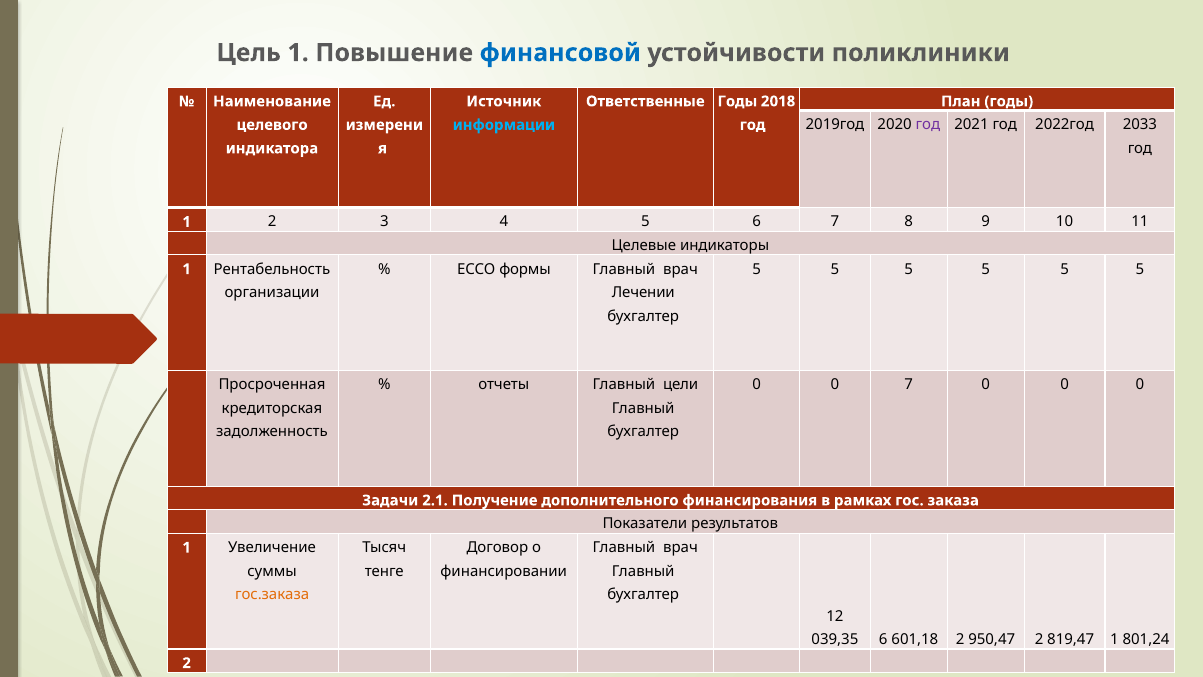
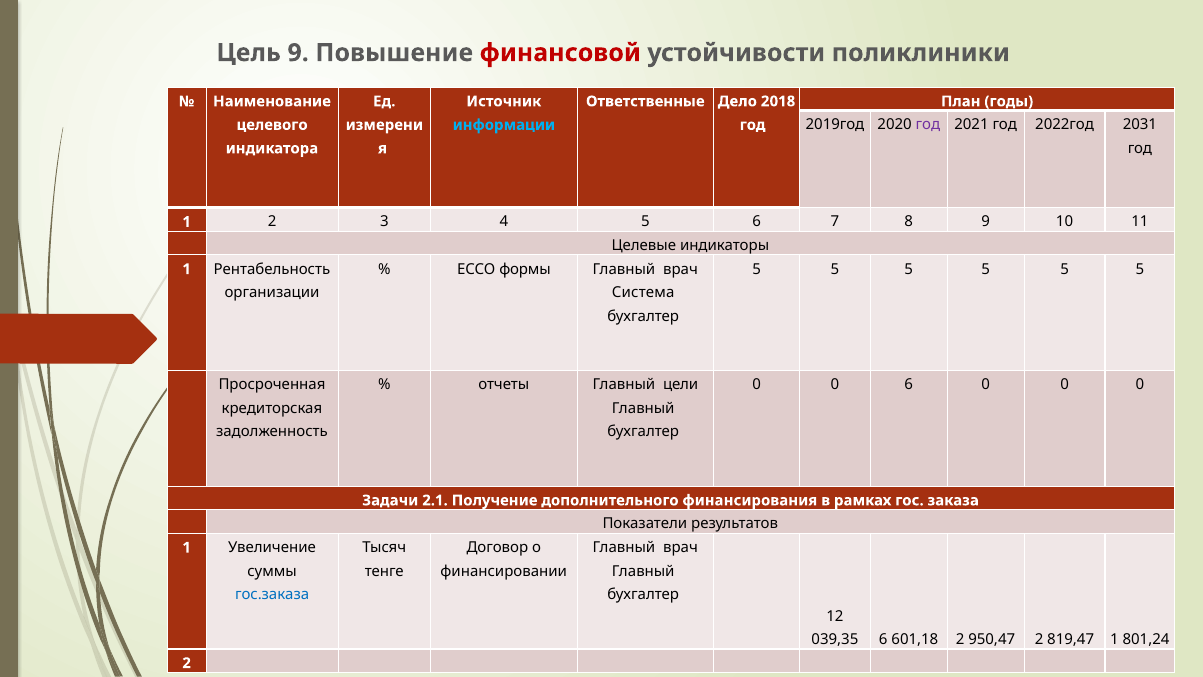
Цель 1: 1 -> 9
финансовой colour: blue -> red
Ответственные Годы: Годы -> Дело
2033: 2033 -> 2031
Лечении: Лечении -> Система
0 7: 7 -> 6
гос.заказа colour: orange -> blue
